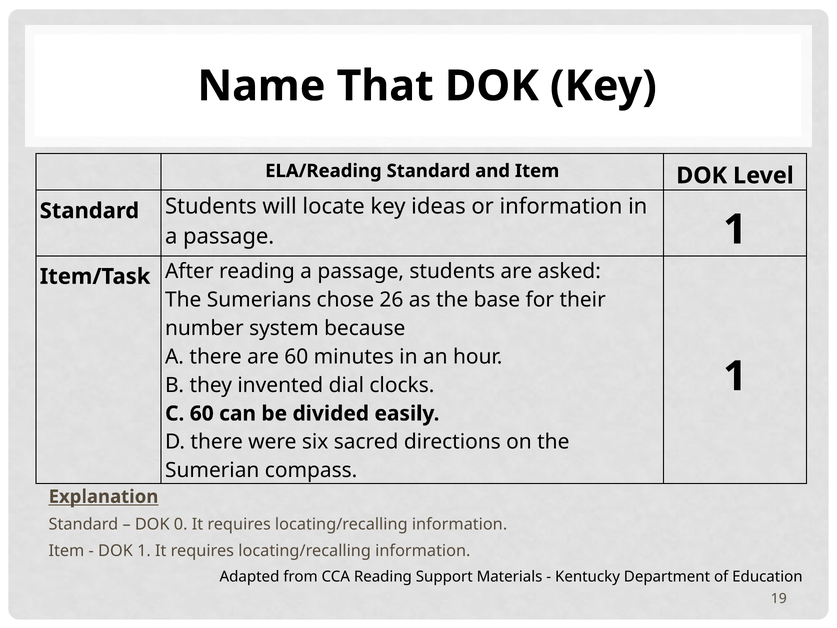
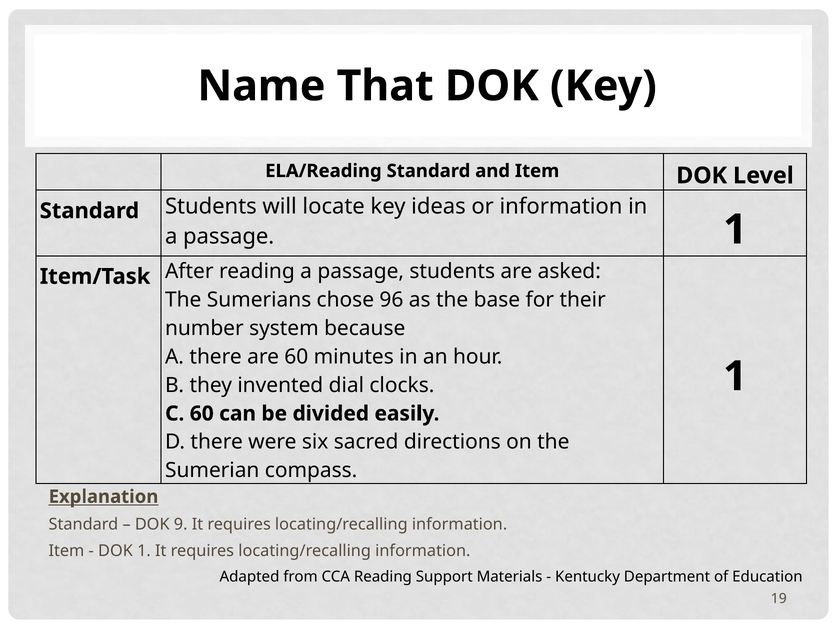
26: 26 -> 96
0: 0 -> 9
